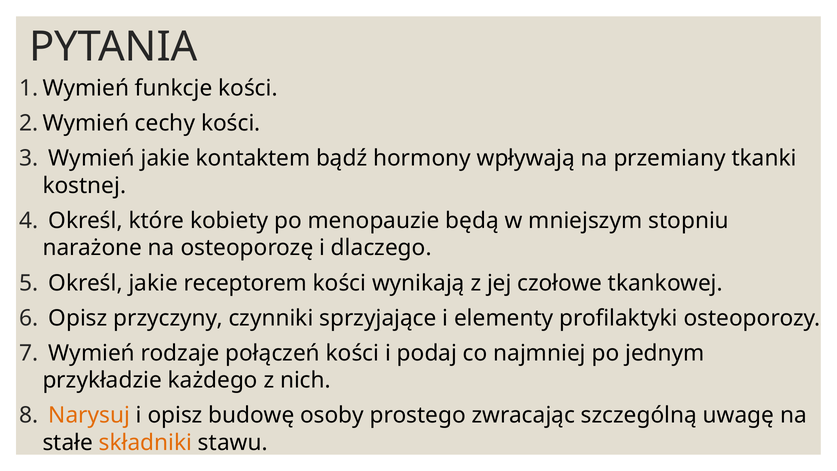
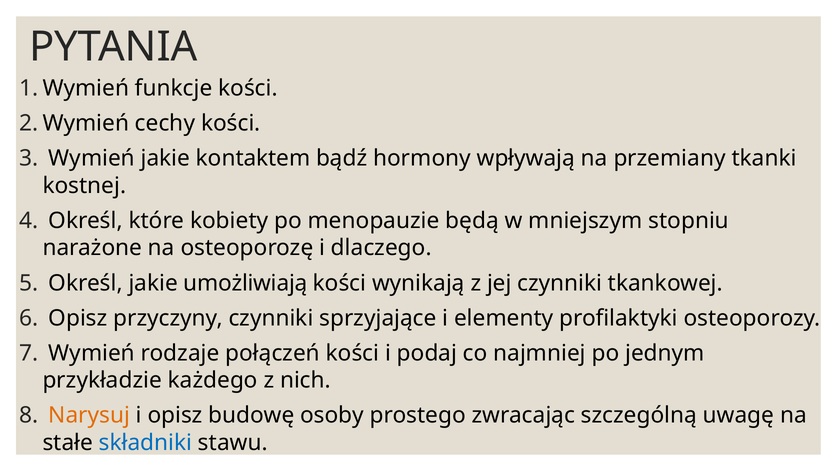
receptorem: receptorem -> umożliwiają
jej czołowe: czołowe -> czynniki
składniki colour: orange -> blue
